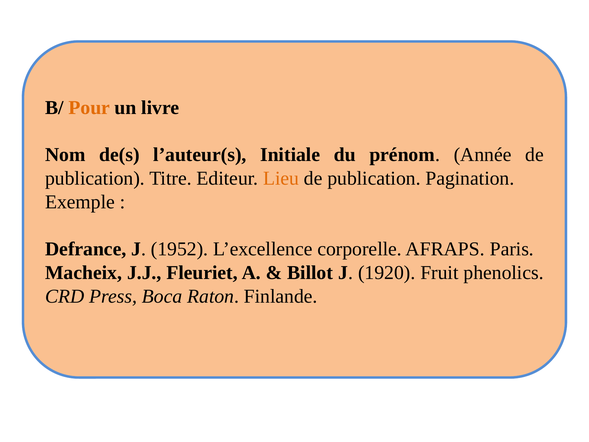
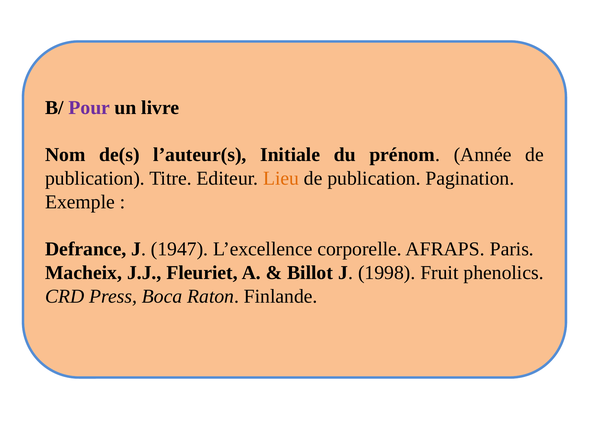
Pour colour: orange -> purple
1952: 1952 -> 1947
1920: 1920 -> 1998
